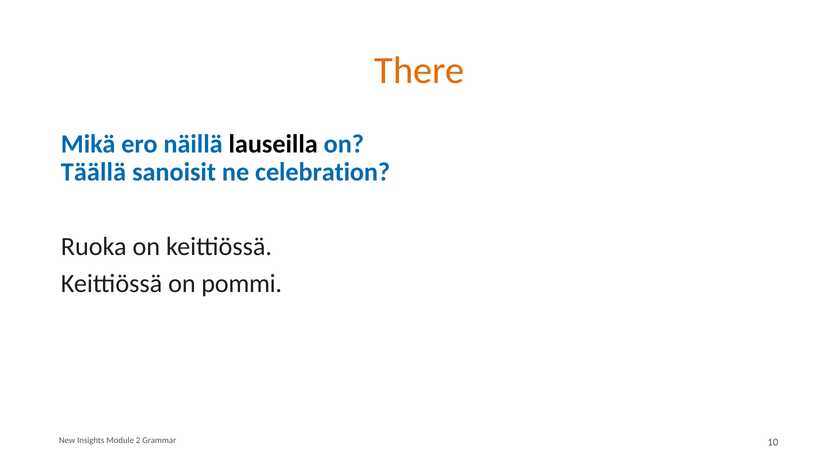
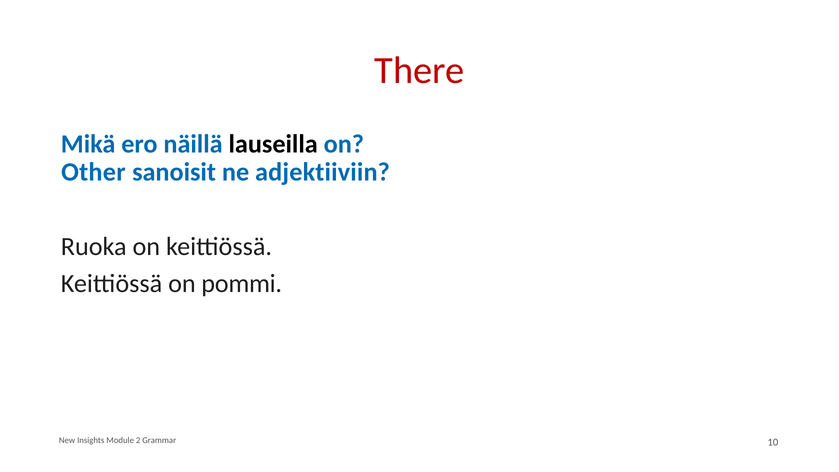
There colour: orange -> red
Täällä: Täällä -> Other
celebration: celebration -> adjektiiviin
